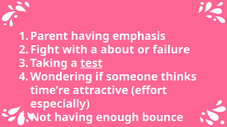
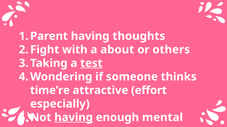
emphasis: emphasis -> thoughts
failure: failure -> others
having at (74, 118) underline: none -> present
bounce: bounce -> mental
